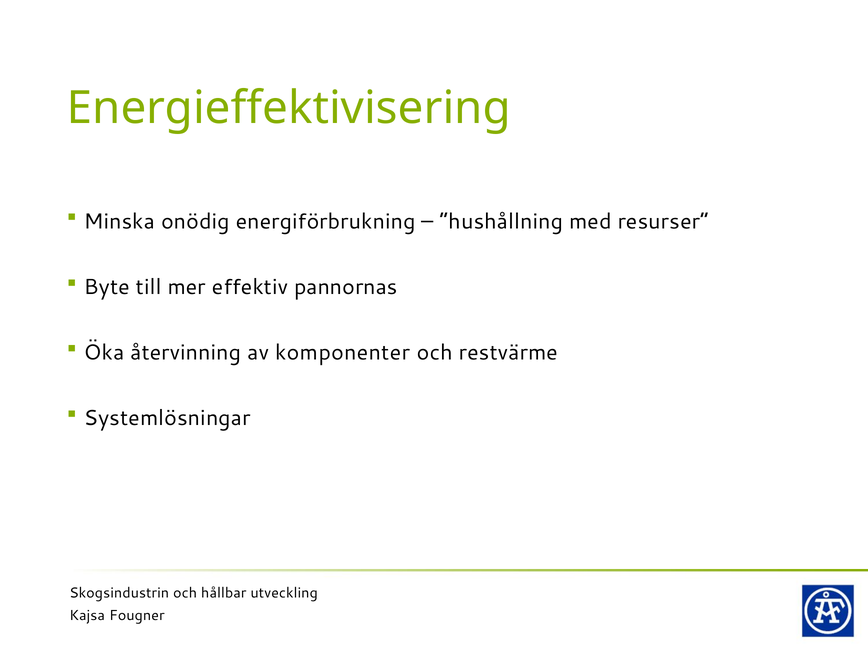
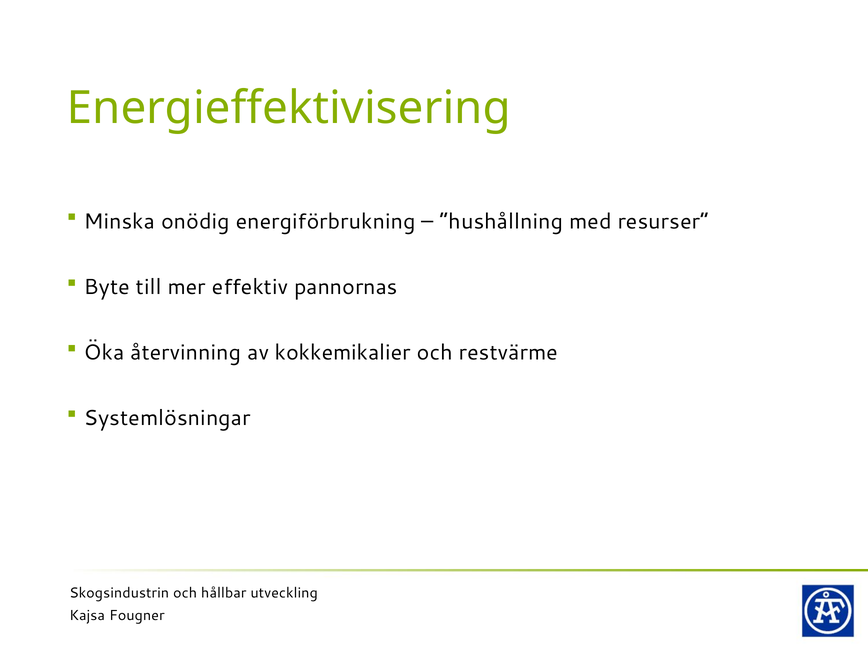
komponenter: komponenter -> kokkemikalier
